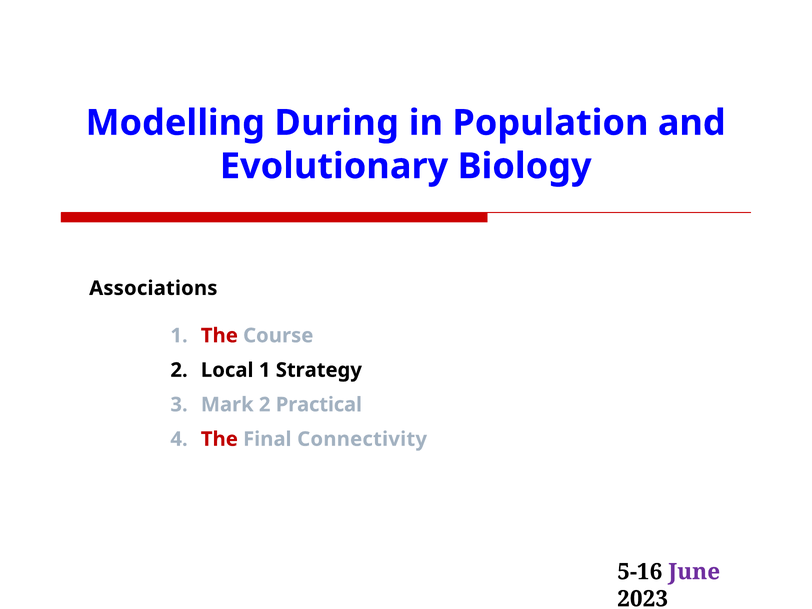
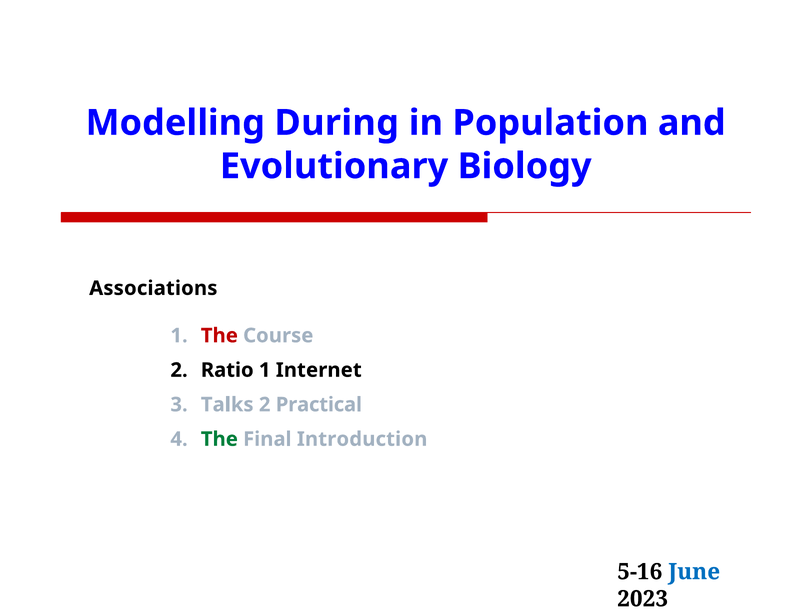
Local: Local -> Ratio
Strategy: Strategy -> Internet
Mark: Mark -> Talks
The at (219, 439) colour: red -> green
Connectivity: Connectivity -> Introduction
June colour: purple -> blue
